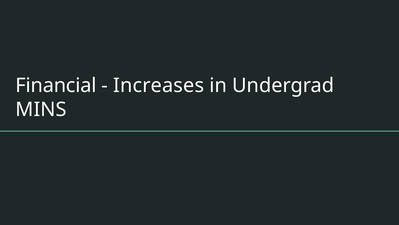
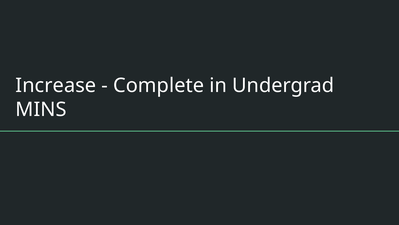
Financial: Financial -> Increase
Increases: Increases -> Complete
